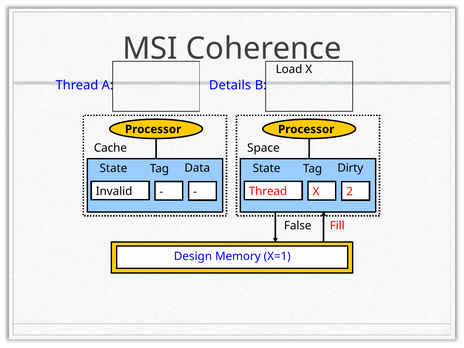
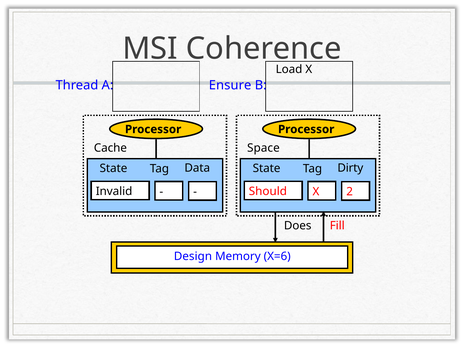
Details: Details -> Ensure
Thread at (268, 191): Thread -> Should
False: False -> Does
X=1: X=1 -> X=6
